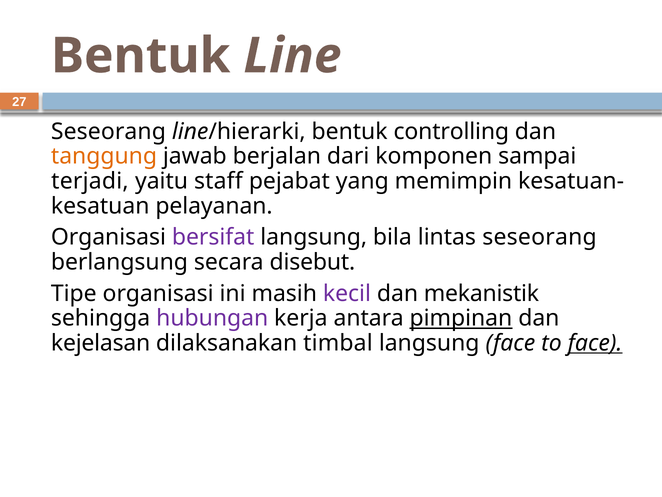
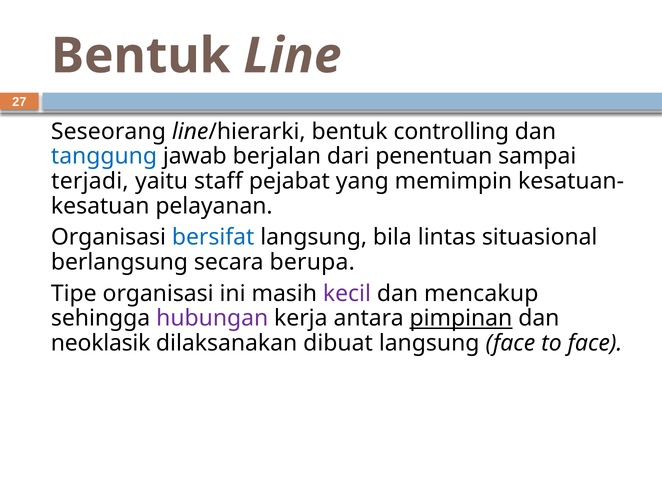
tanggung colour: orange -> blue
komponen: komponen -> penentuan
bersifat colour: purple -> blue
lintas seseorang: seseorang -> situasional
disebut: disebut -> berupa
mekanistik: mekanistik -> mencakup
kejelasan: kejelasan -> neoklasik
timbal: timbal -> dibuat
face at (595, 343) underline: present -> none
